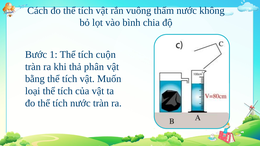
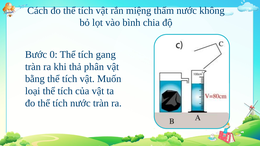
vuông: vuông -> miệng
1: 1 -> 0
cuộn: cuộn -> gang
